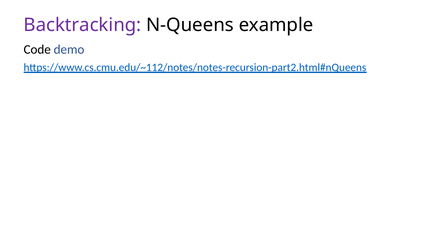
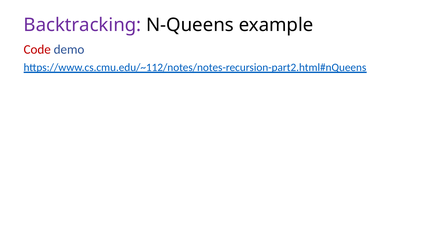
Code colour: black -> red
